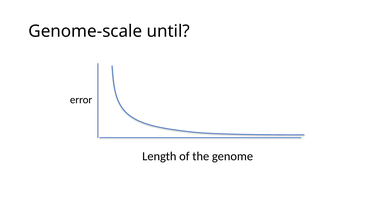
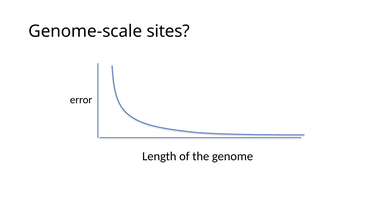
until: until -> sites
